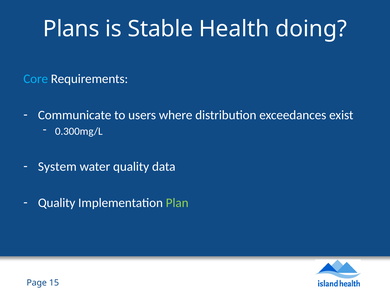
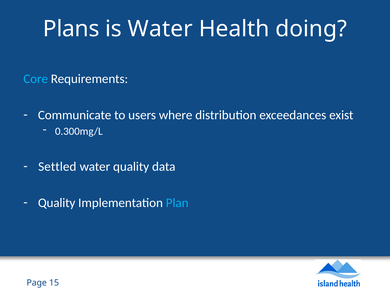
is Stable: Stable -> Water
System: System -> Settled
Plan colour: light green -> light blue
